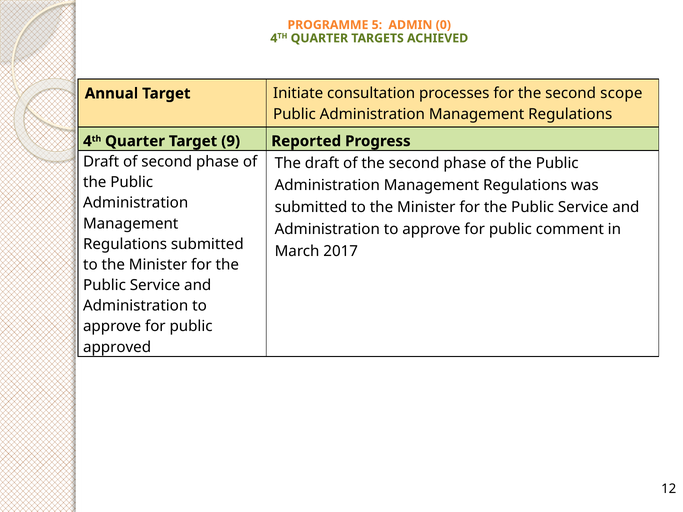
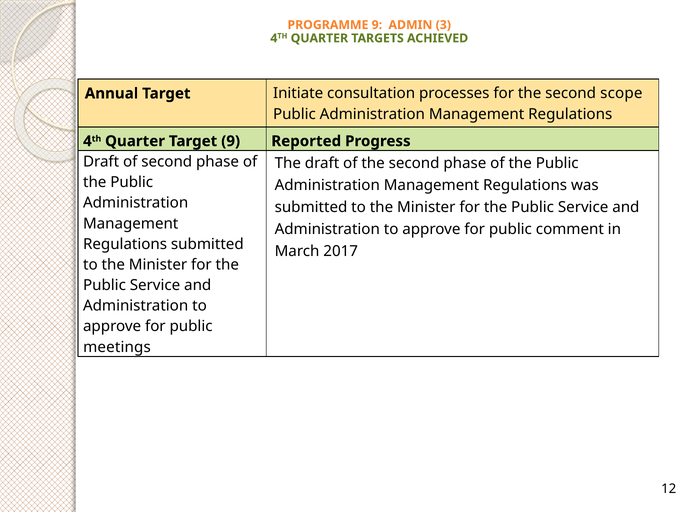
PROGRAMME 5: 5 -> 9
0: 0 -> 3
approved: approved -> meetings
